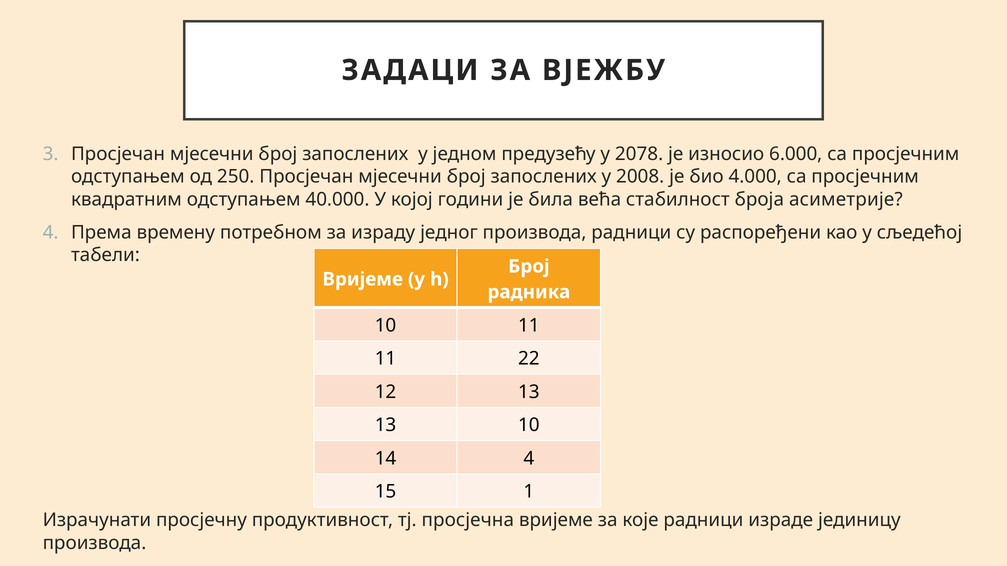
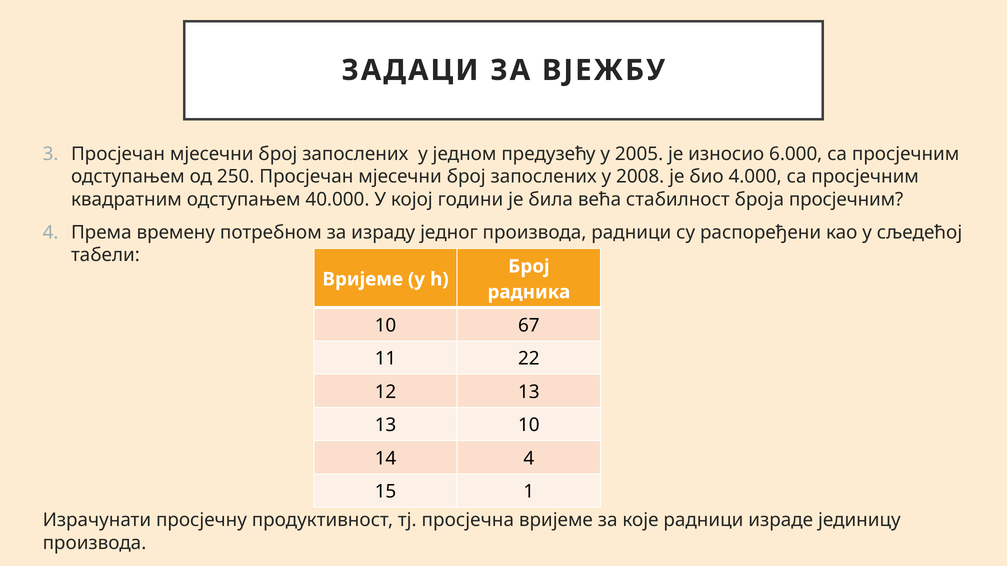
2078: 2078 -> 2005
броја асиметрије: асиметрије -> просјечним
10 11: 11 -> 67
